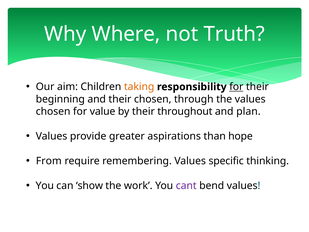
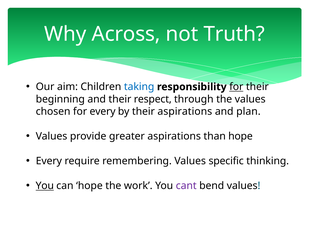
Where: Where -> Across
taking colour: orange -> blue
their chosen: chosen -> respect
for value: value -> every
their throughout: throughout -> aspirations
From at (49, 161): From -> Every
You at (45, 186) underline: none -> present
can show: show -> hope
